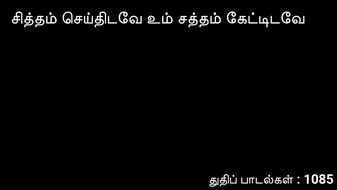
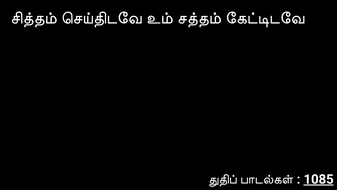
1085 underline: none -> present
